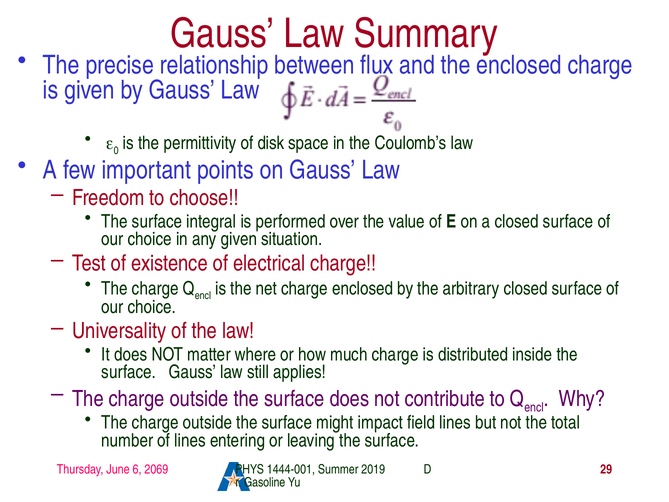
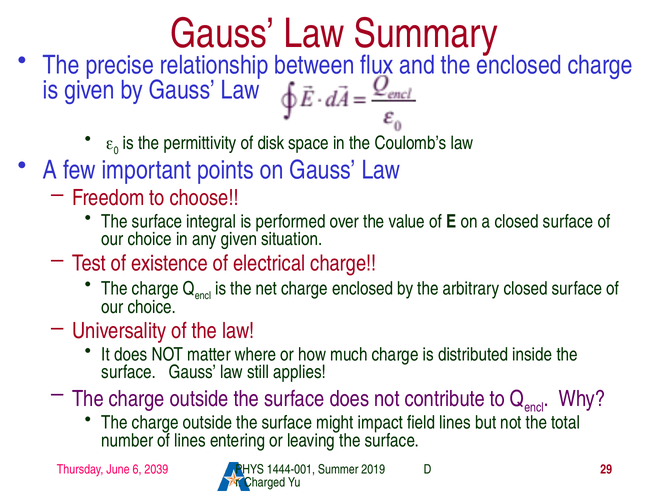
2069: 2069 -> 2039
Gasoline: Gasoline -> Charged
